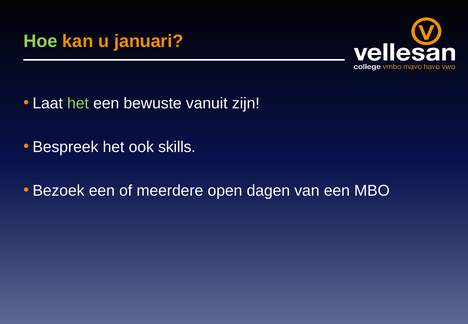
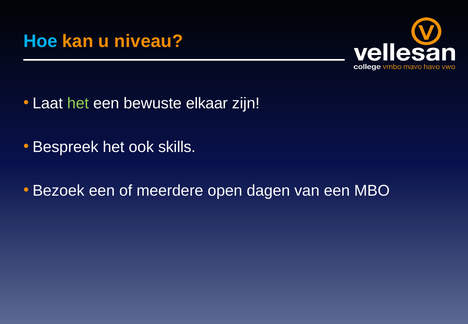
Hoe colour: light green -> light blue
januari: januari -> niveau
vanuit: vanuit -> elkaar
